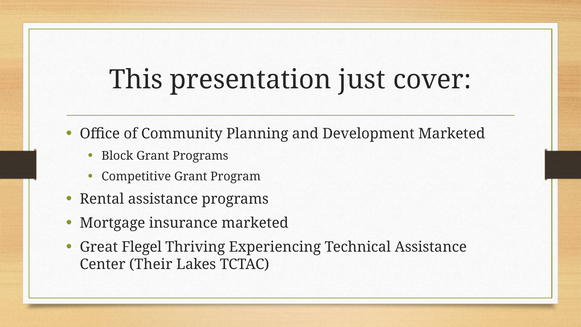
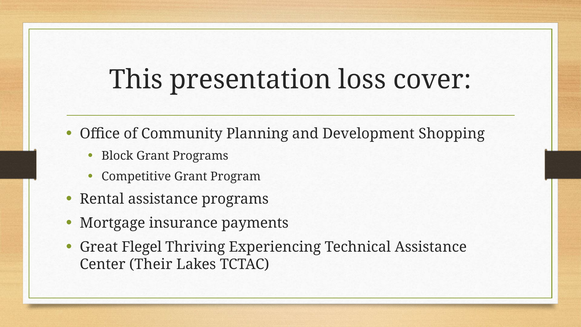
just: just -> loss
Development Marketed: Marketed -> Shopping
insurance marketed: marketed -> payments
